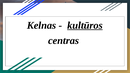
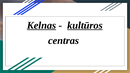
Kelnas underline: none -> present
